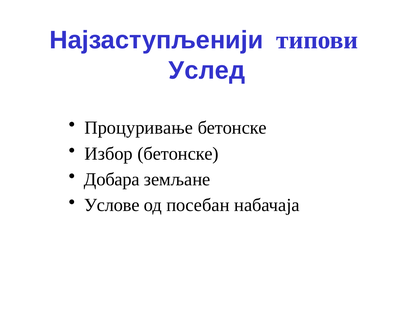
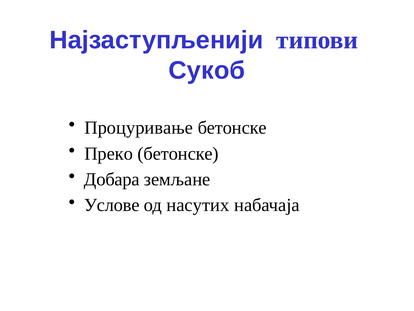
Услед: Услед -> Сукоб
Избор: Избор -> Преко
посебан: посебан -> насутих
